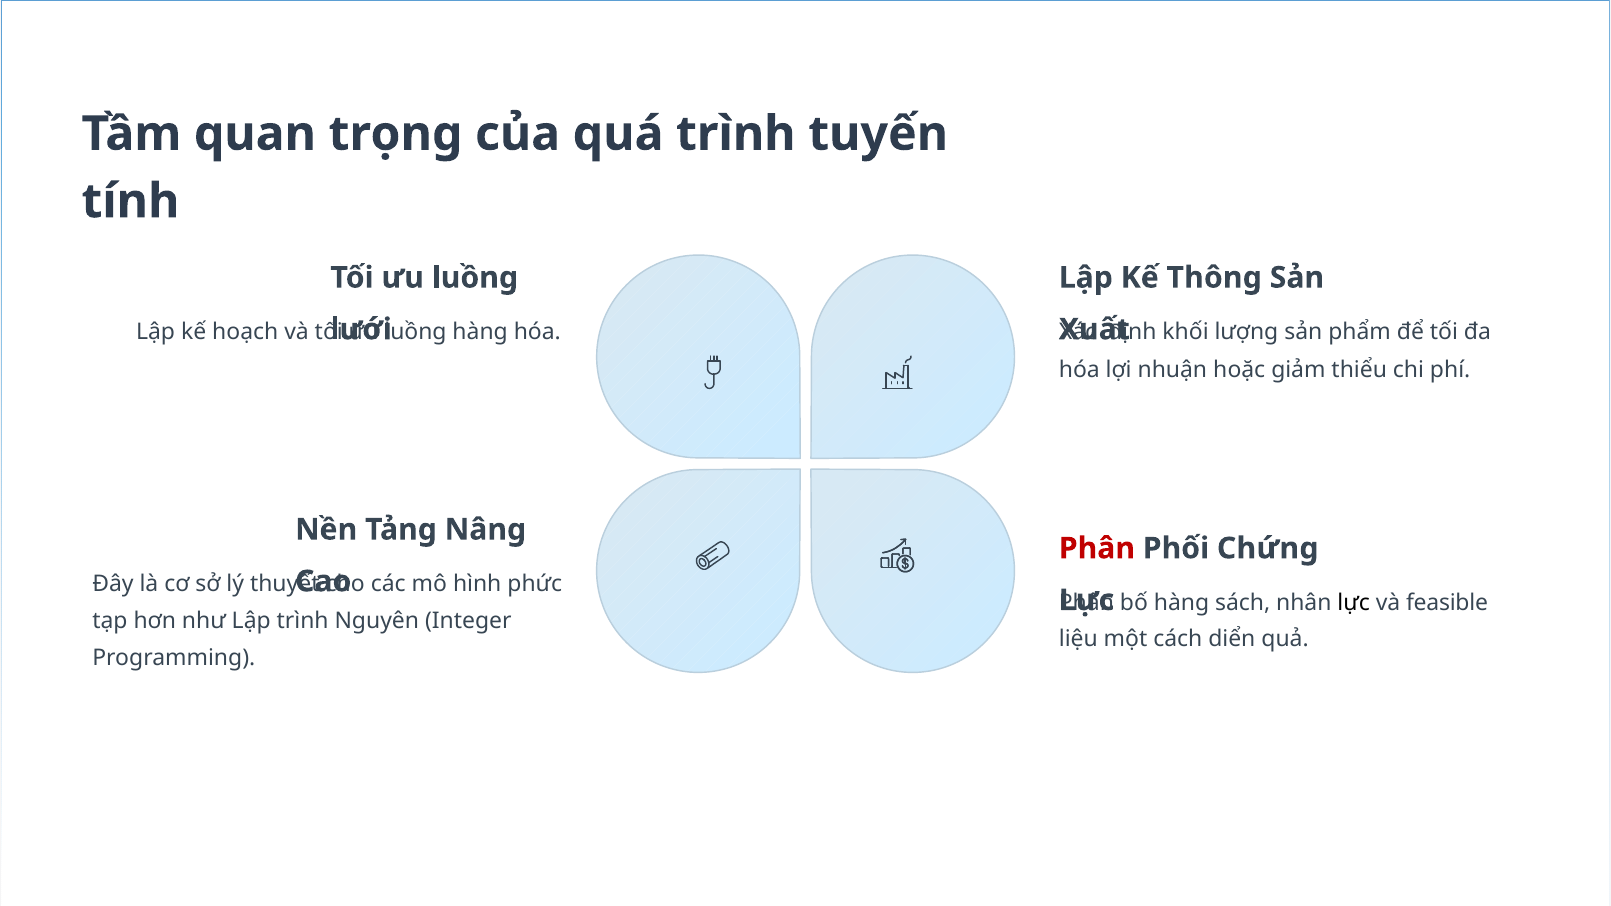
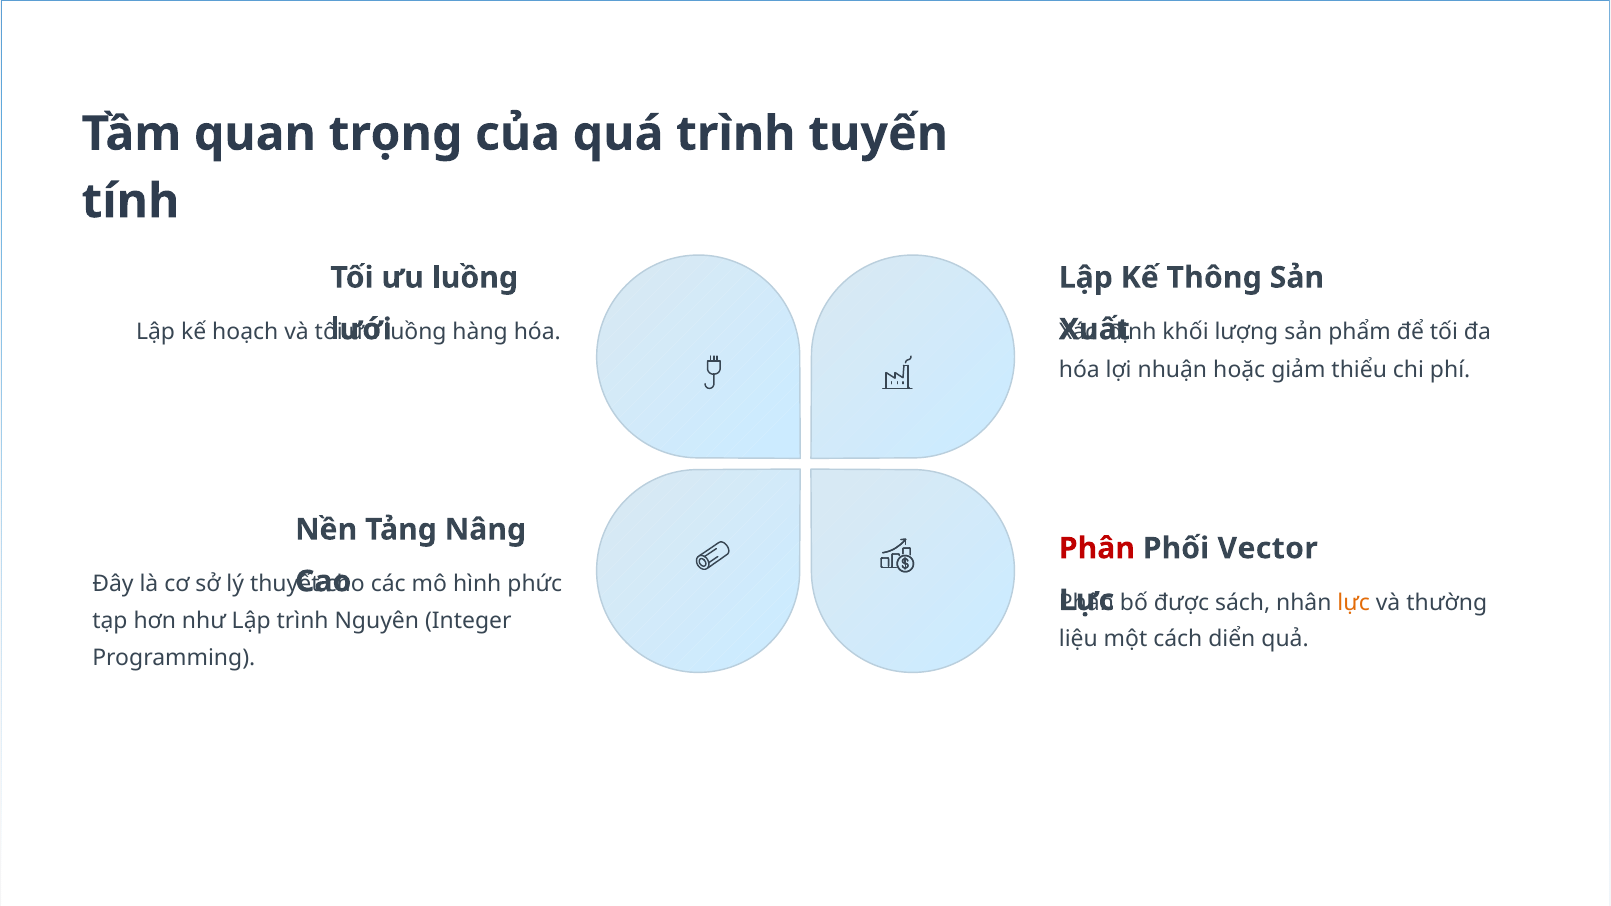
Chứng: Chứng -> Vector
bố hàng: hàng -> được
lực at (1354, 603) colour: black -> orange
feasible: feasible -> thường
